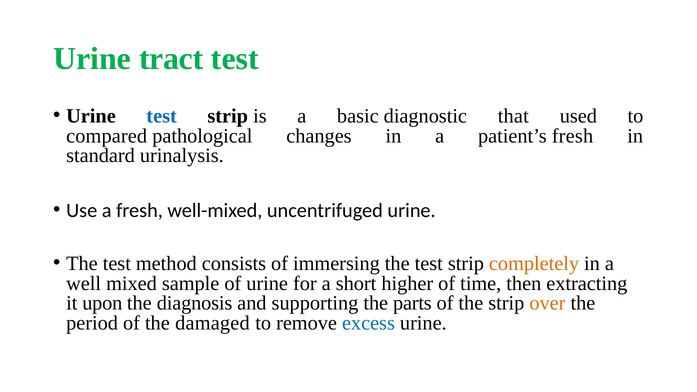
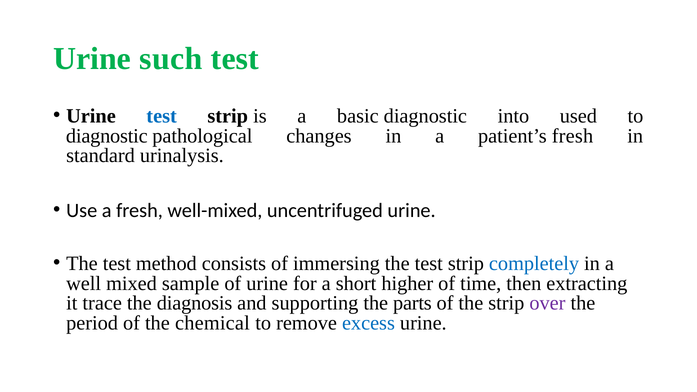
tract: tract -> such
that: that -> into
compared at (107, 136): compared -> diagnostic
completely colour: orange -> blue
upon: upon -> trace
over colour: orange -> purple
damaged: damaged -> chemical
